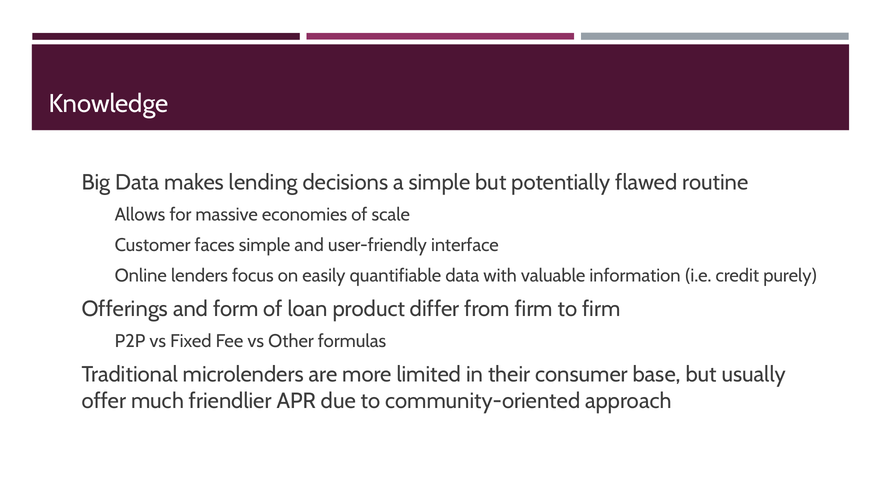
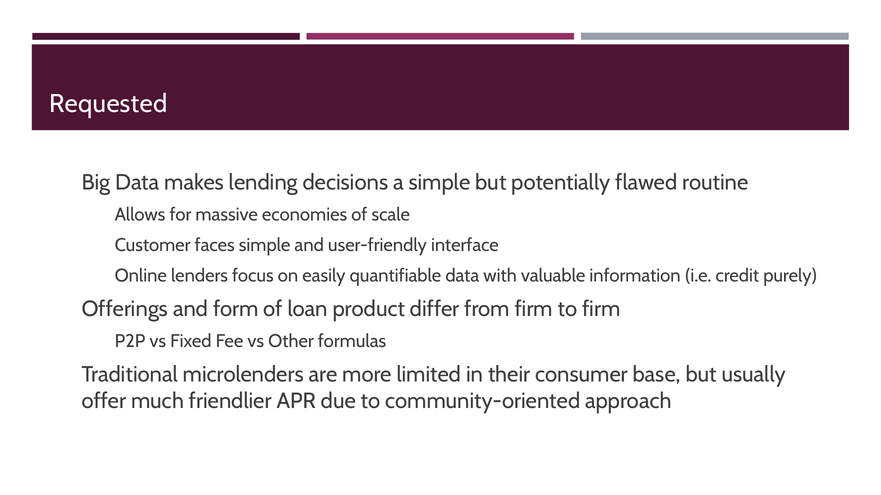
Knowledge: Knowledge -> Requested
